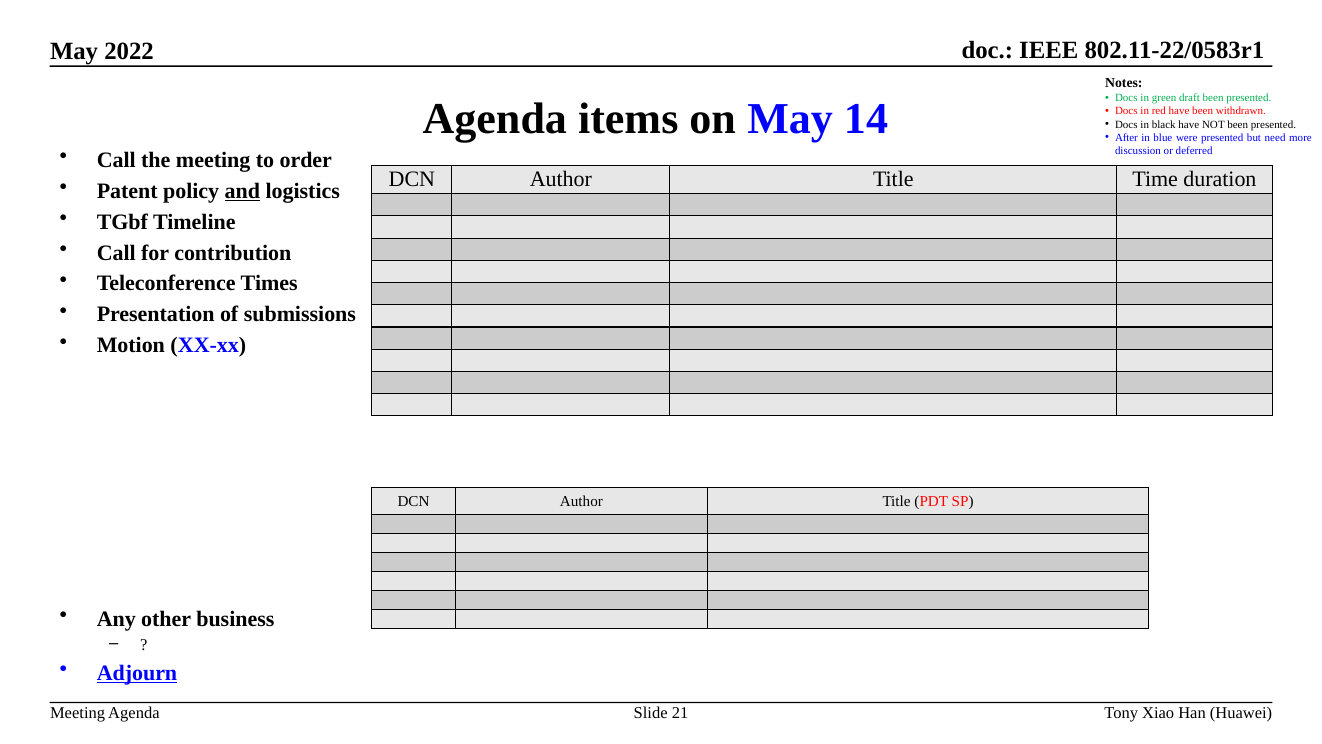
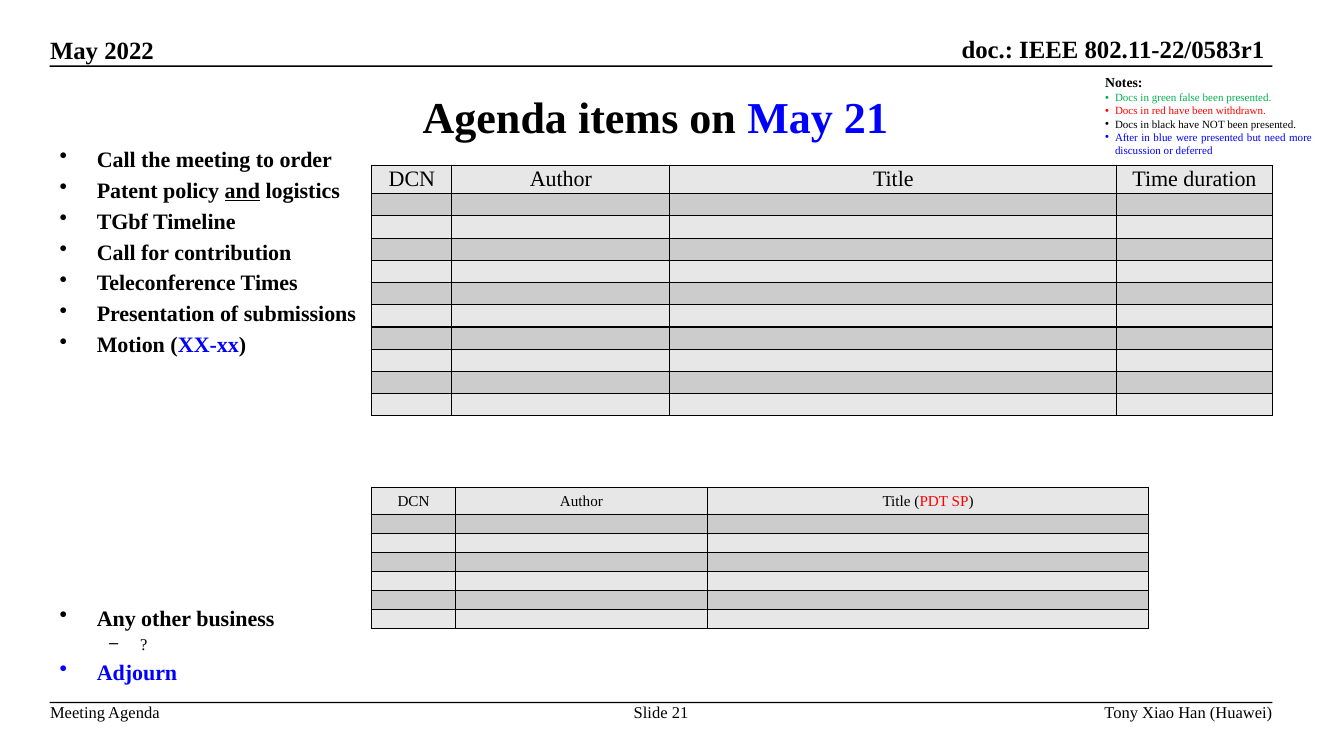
draft: draft -> false
May 14: 14 -> 21
Adjourn underline: present -> none
